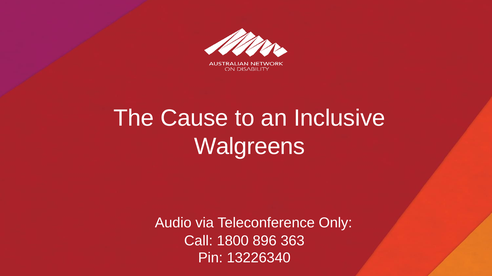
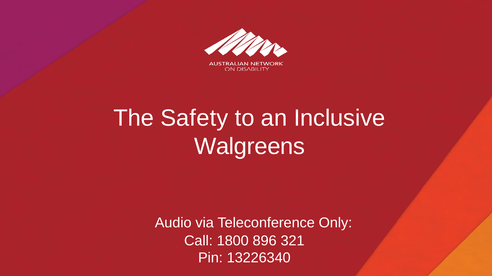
Cause: Cause -> Safety
363: 363 -> 321
